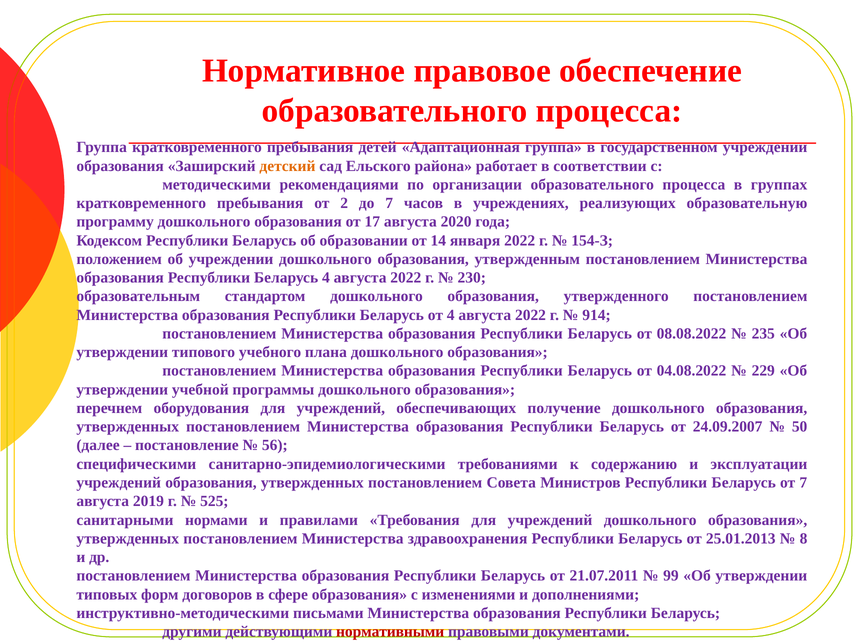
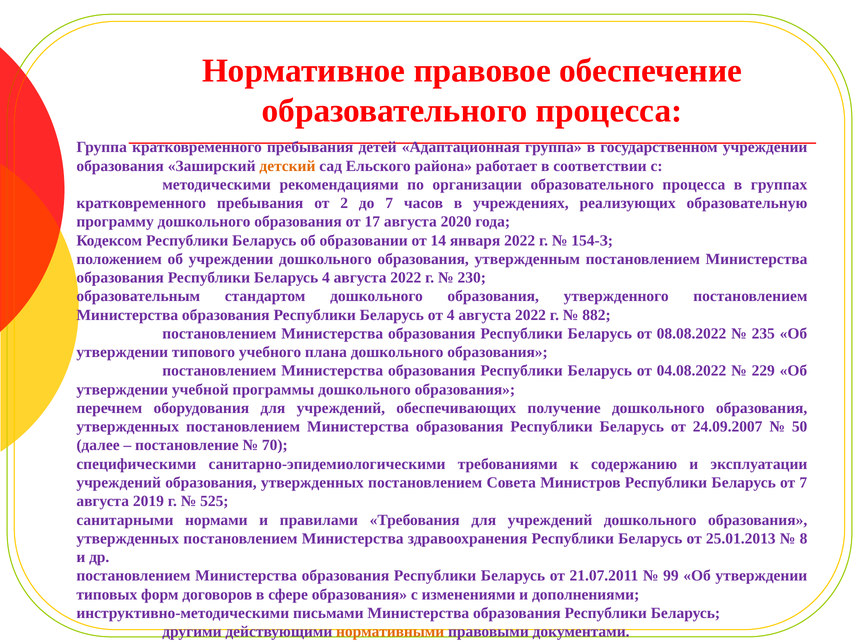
914: 914 -> 882
56: 56 -> 70
нормативными colour: red -> orange
